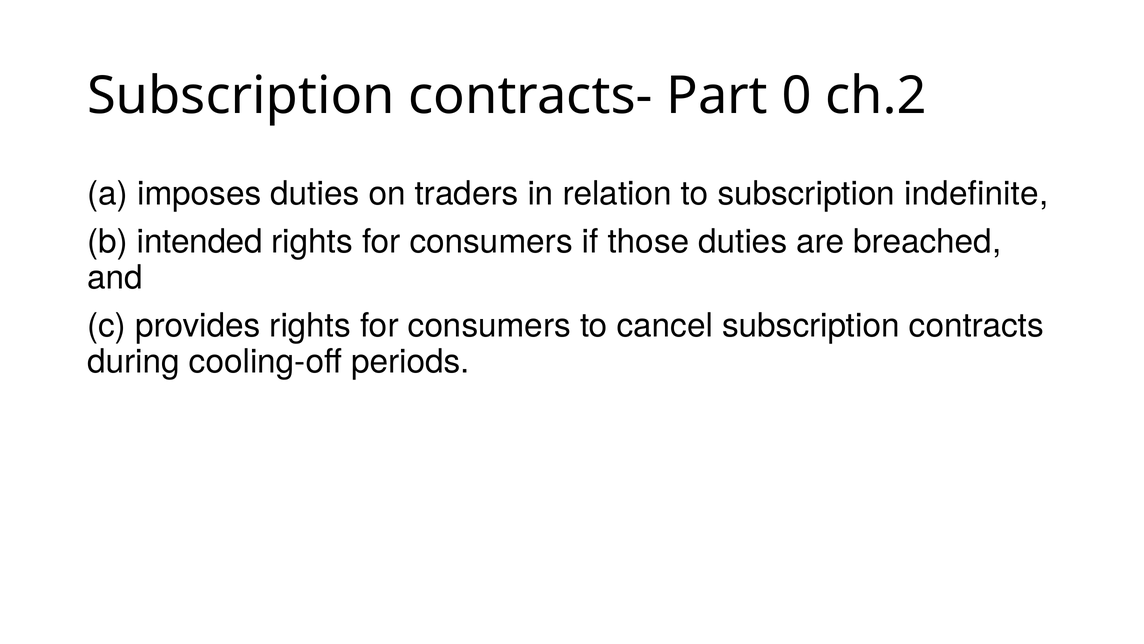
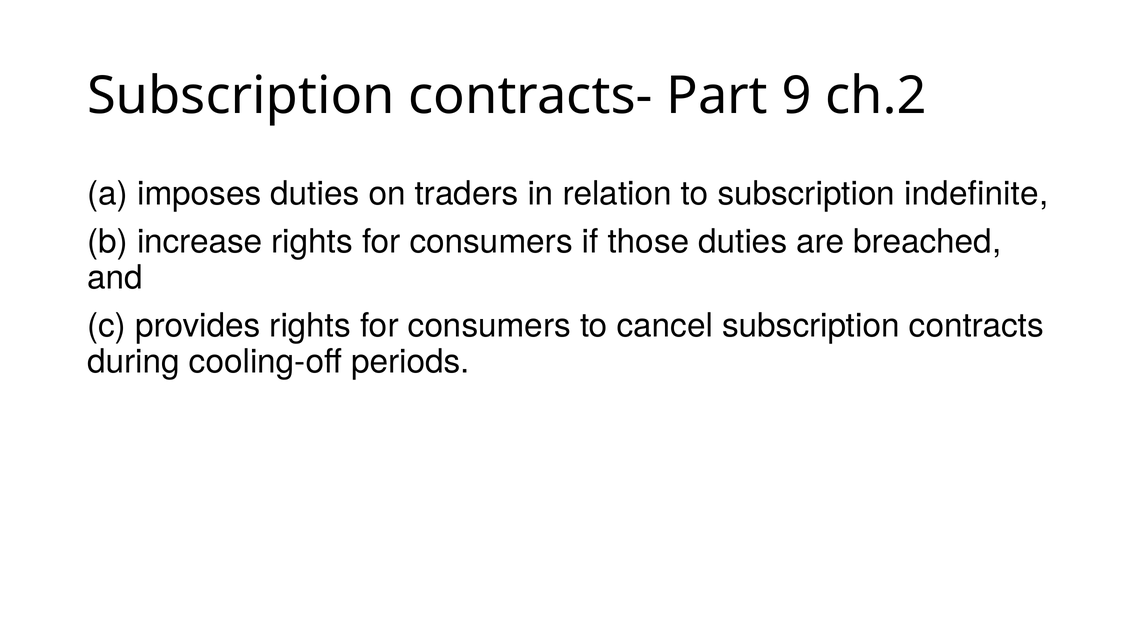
0: 0 -> 9
intended: intended -> increase
